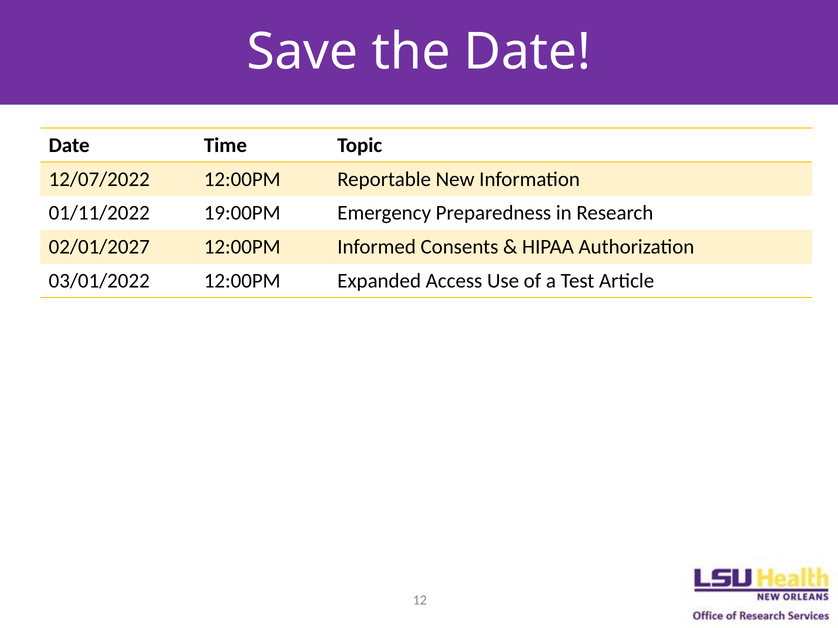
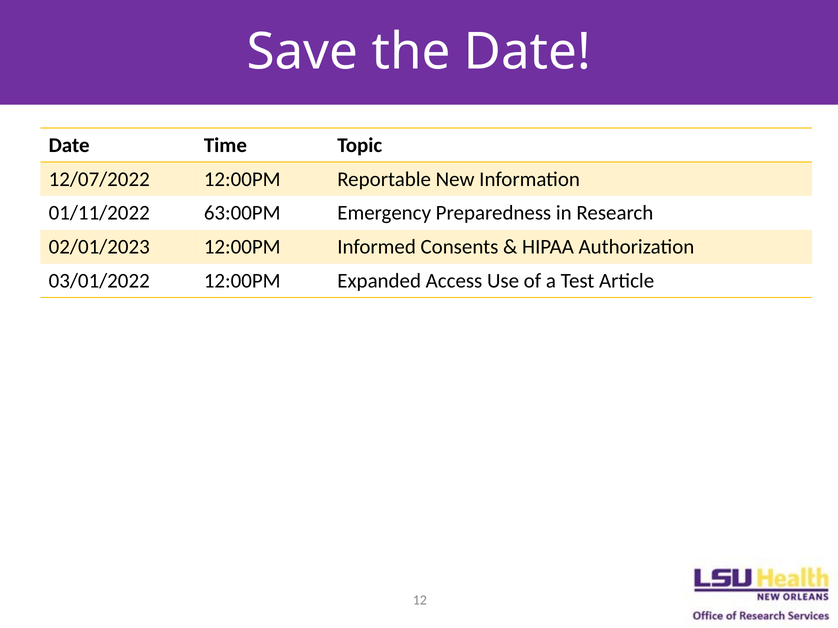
19:00PM: 19:00PM -> 63:00PM
02/01/2027: 02/01/2027 -> 02/01/2023
